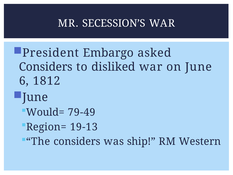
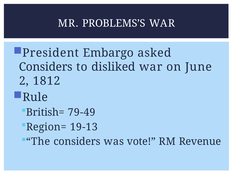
SECESSION’S: SECESSION’S -> PROBLEMS’S
6: 6 -> 2
June at (35, 97): June -> Rule
Would=: Would= -> British=
ship: ship -> vote
Western: Western -> Revenue
